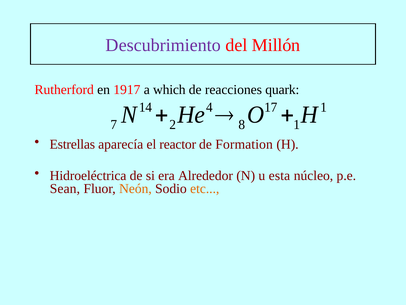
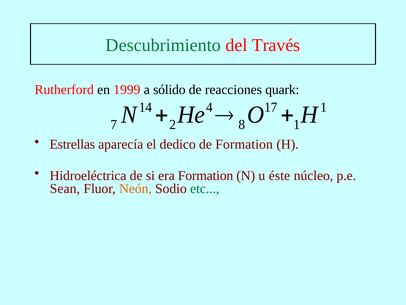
Descubrimiento colour: purple -> green
Millón: Millón -> Través
1917: 1917 -> 1999
which: which -> sólido
reactor: reactor -> dedico
era Alrededor: Alrededor -> Formation
esta: esta -> éste
etc colour: orange -> green
